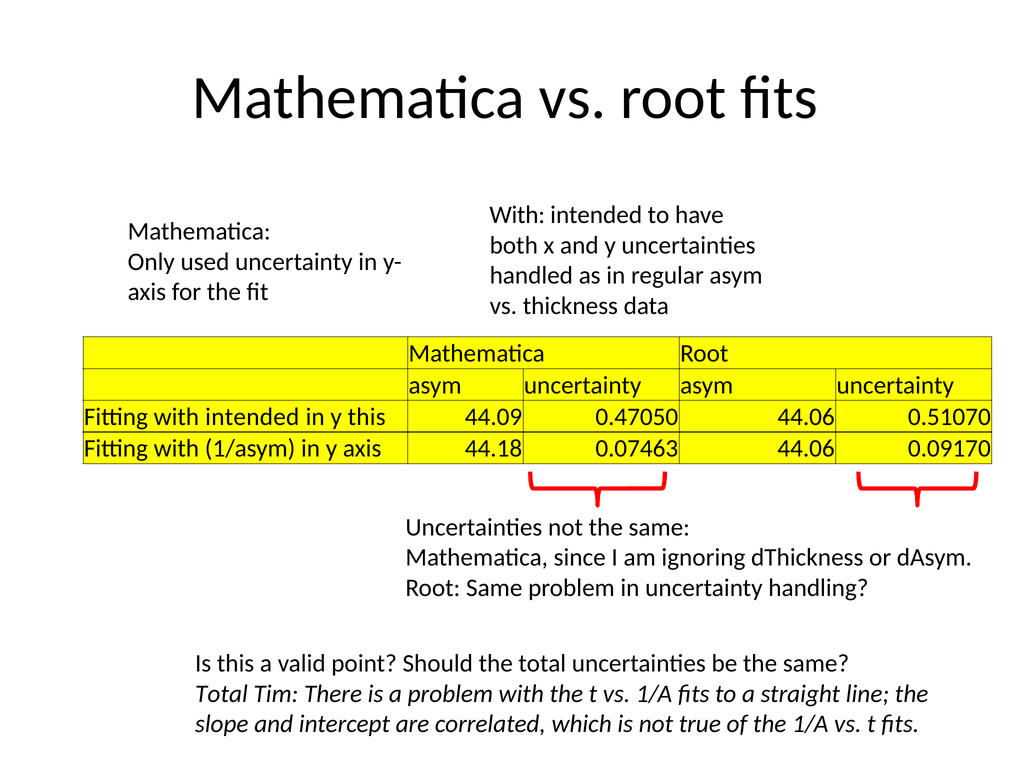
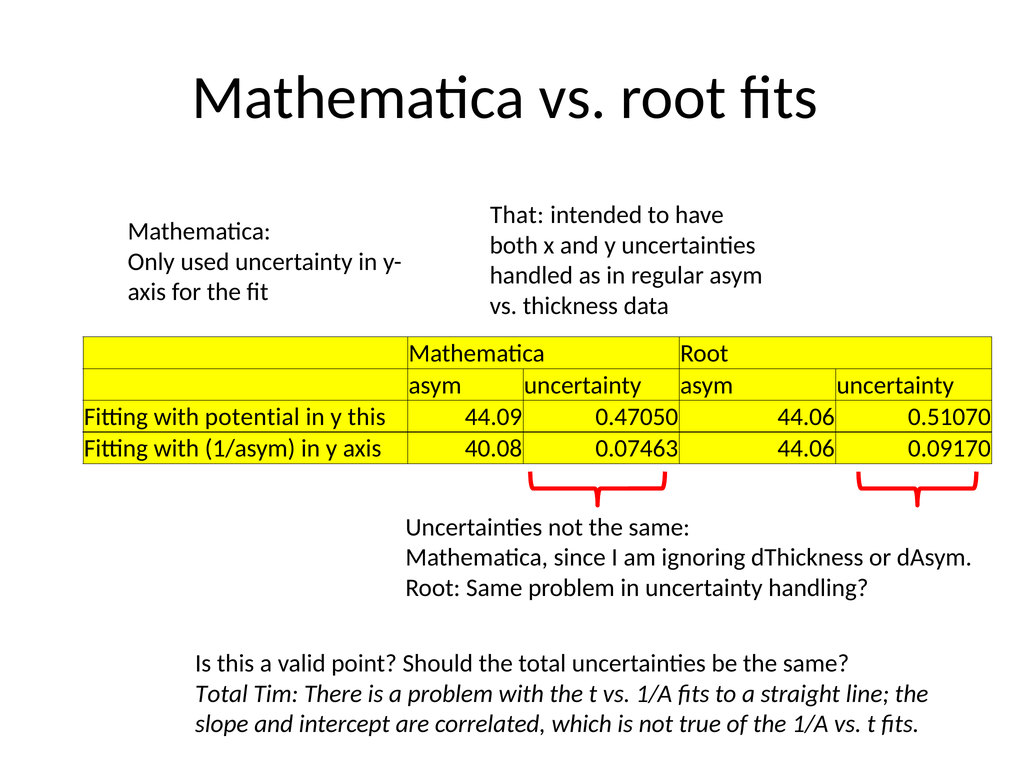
With at (517, 215): With -> That
Fitting with intended: intended -> potential
44.18: 44.18 -> 40.08
